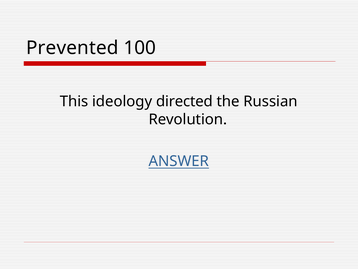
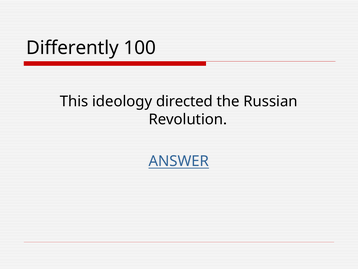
Prevented: Prevented -> Differently
